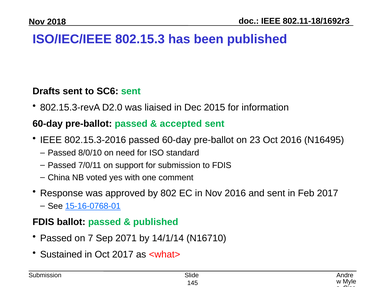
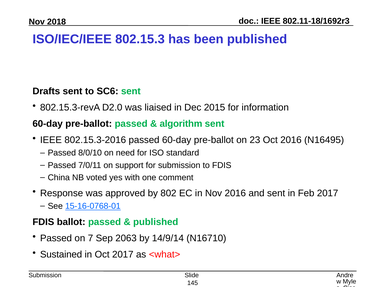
accepted: accepted -> algorithm
2071: 2071 -> 2063
14/1/14: 14/1/14 -> 14/9/14
